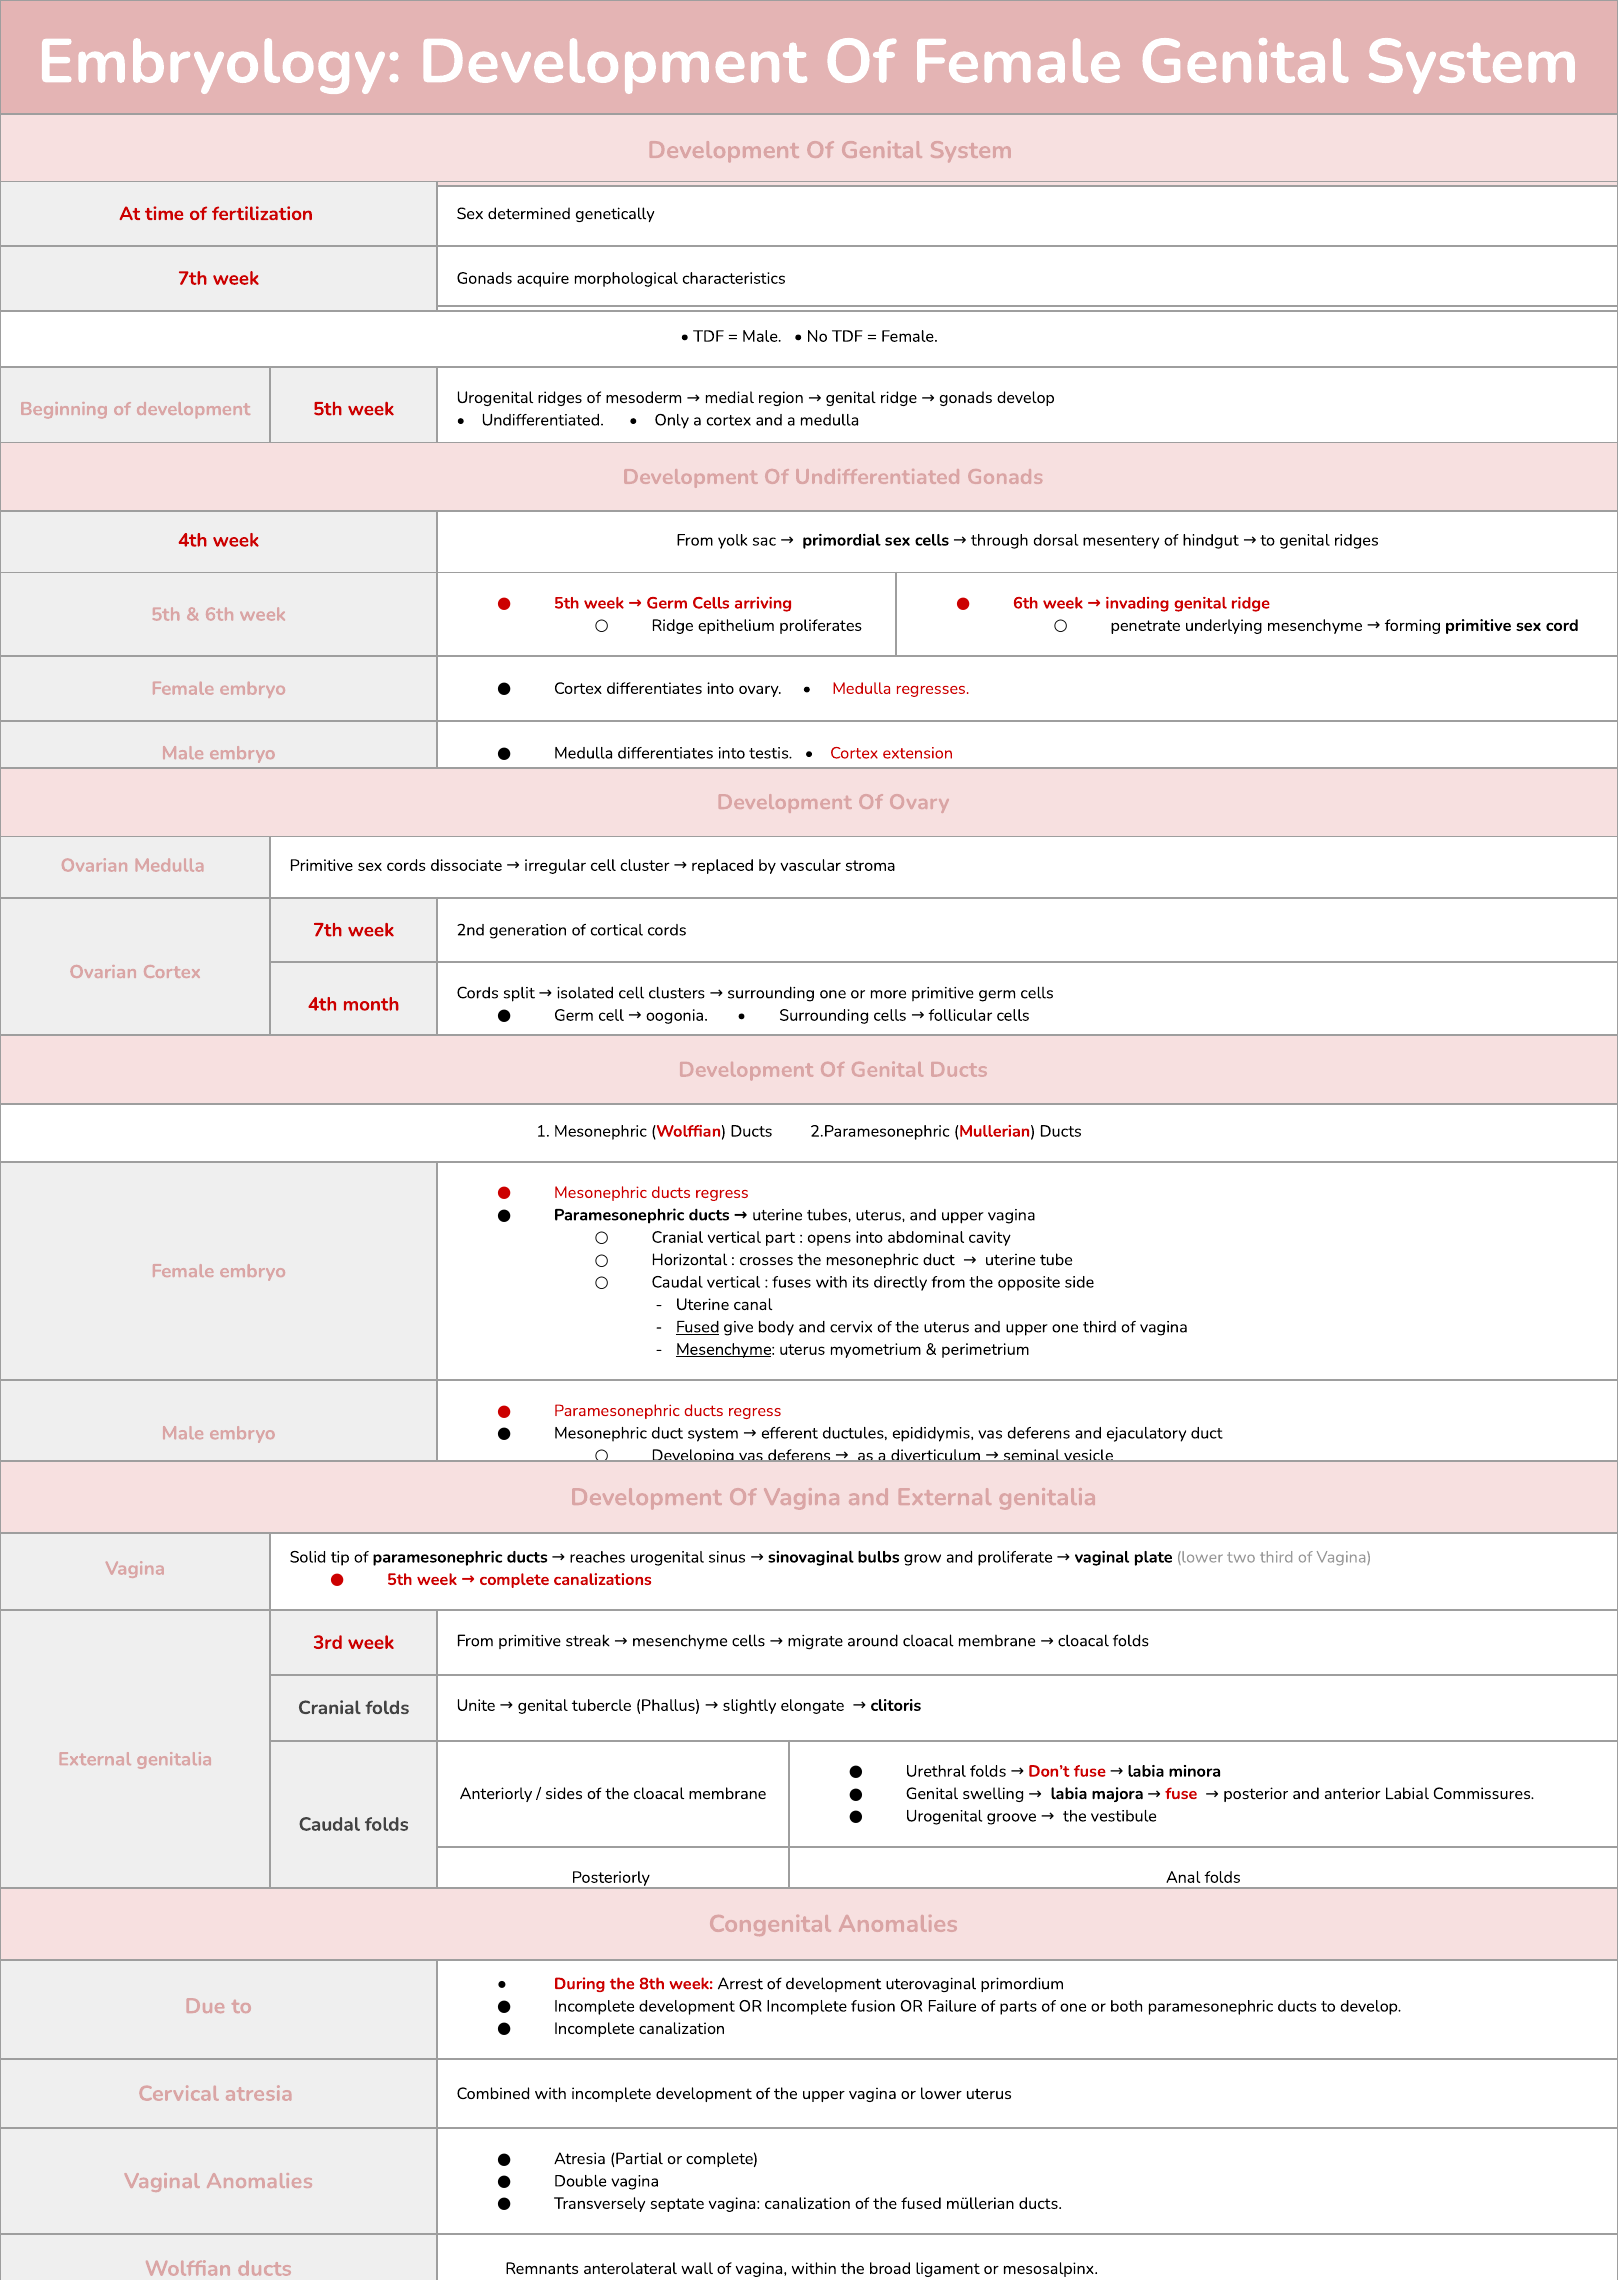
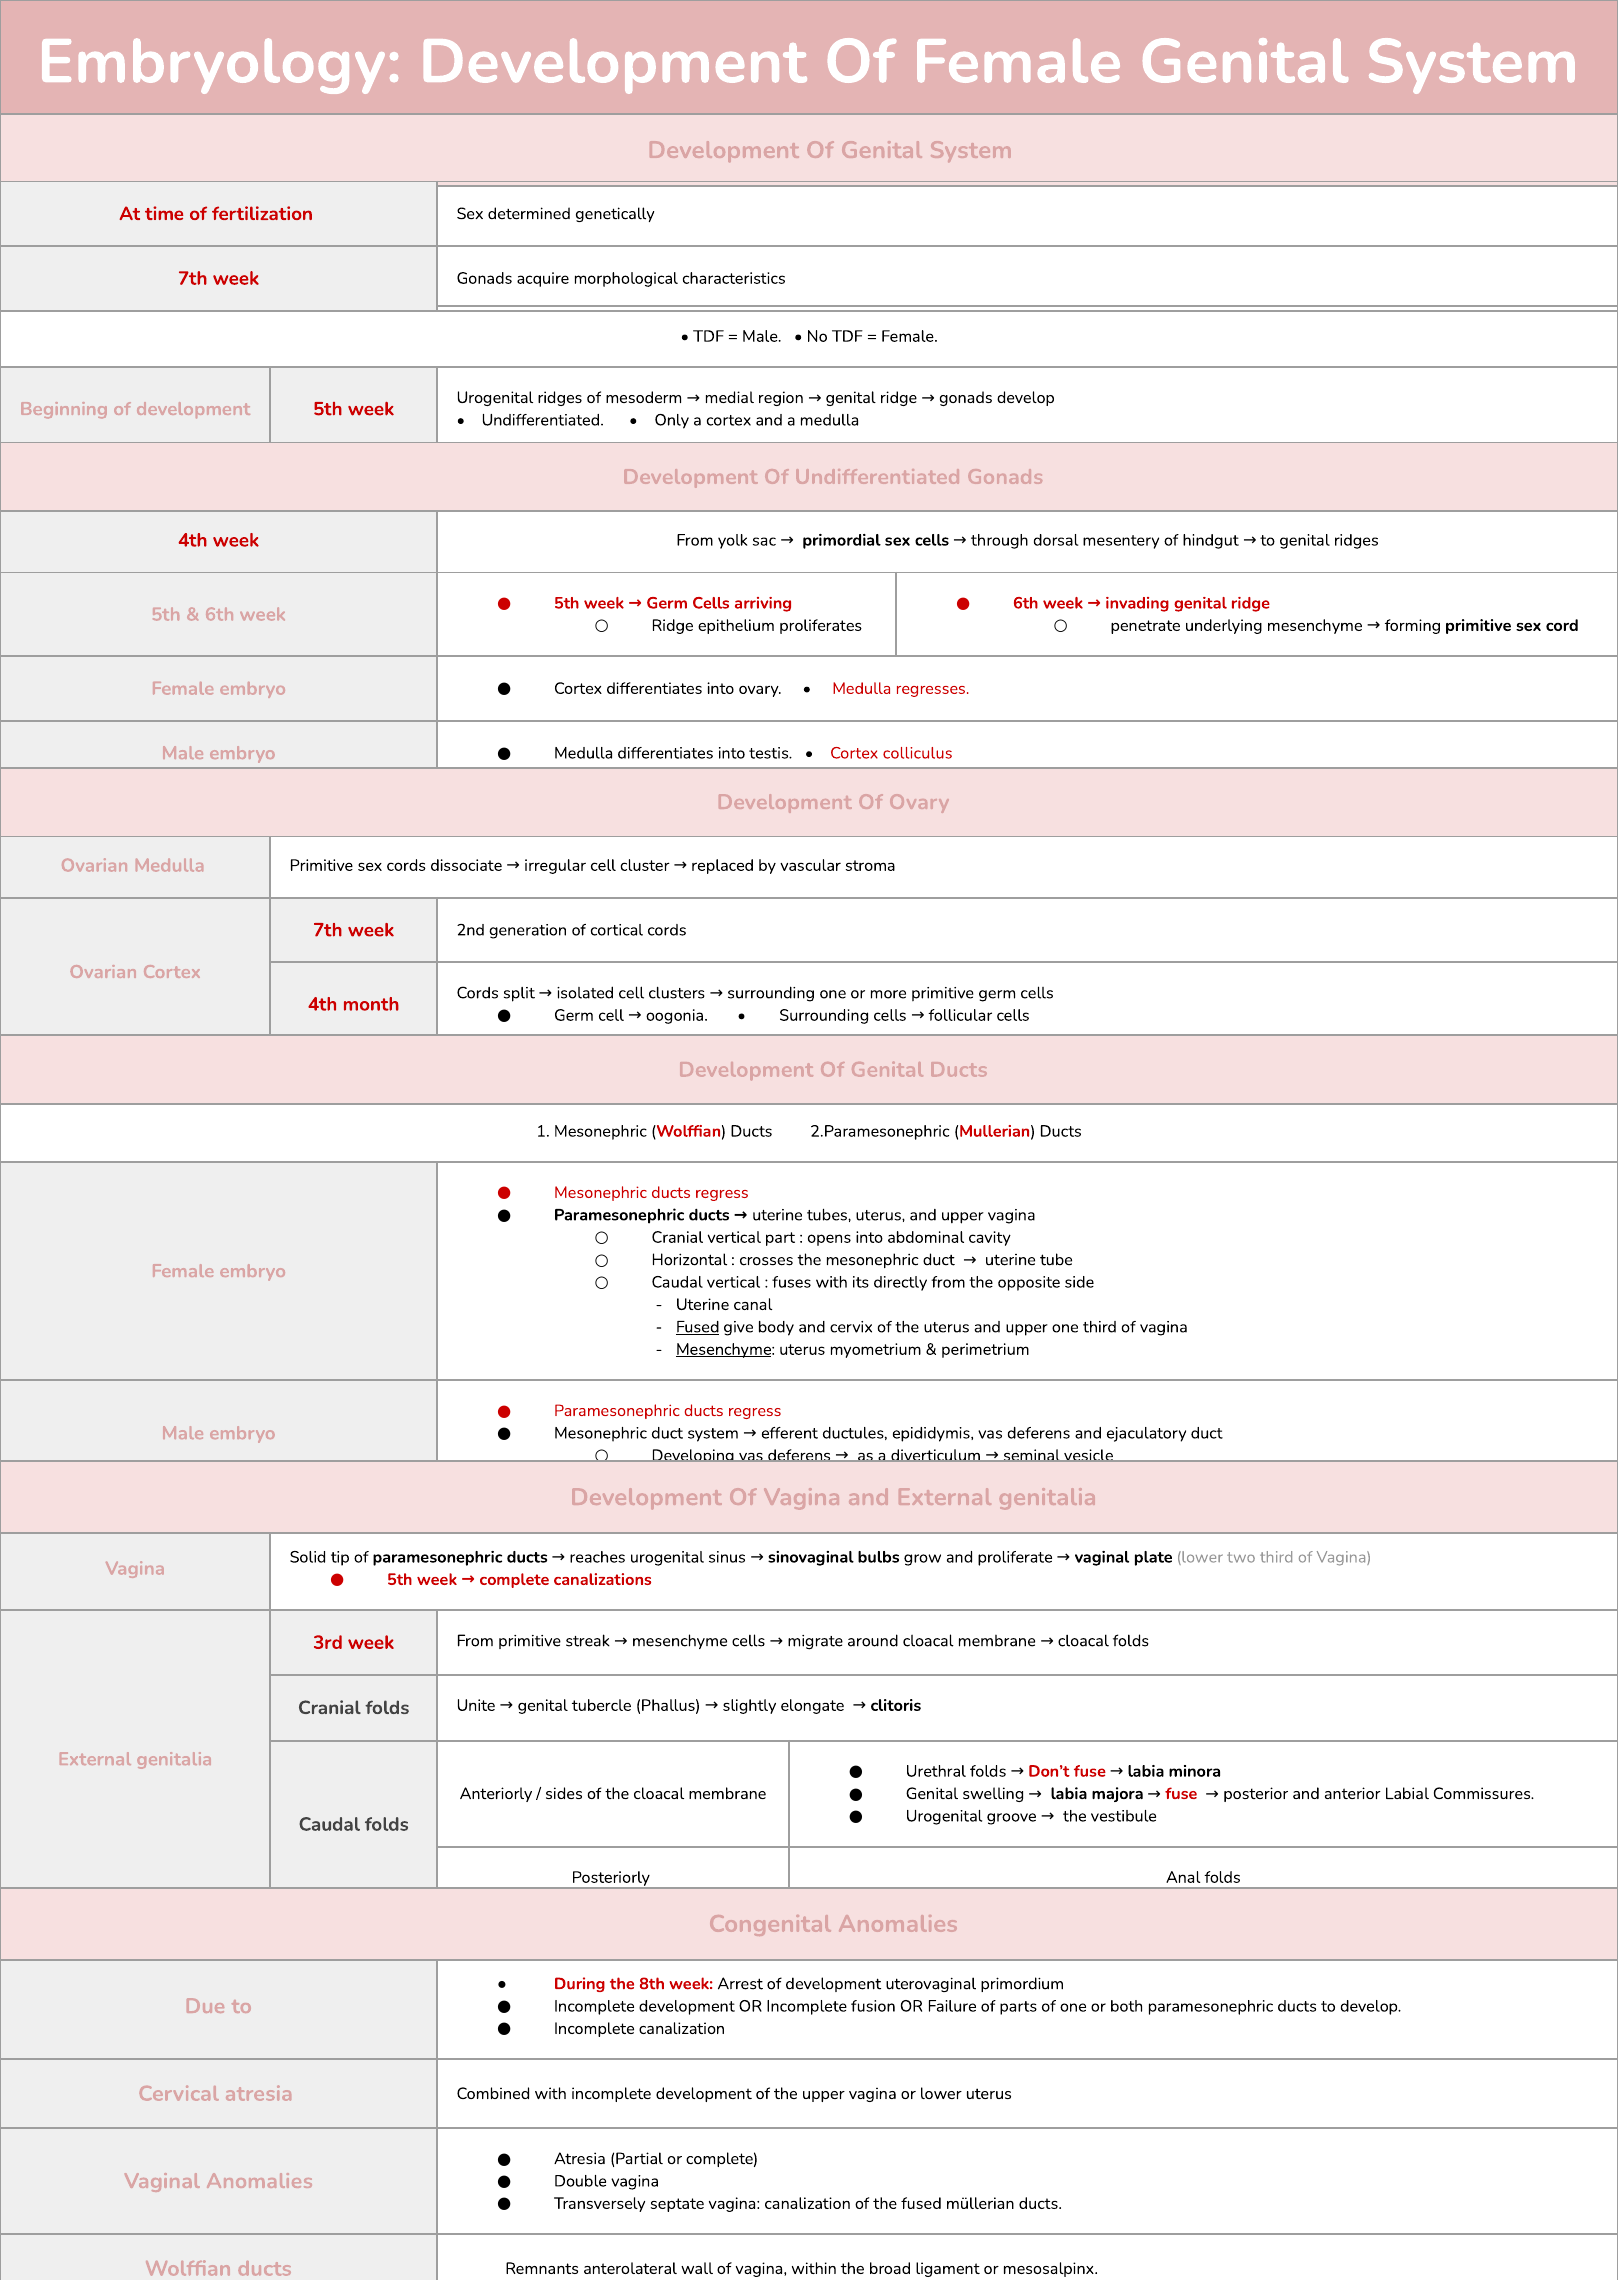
extension: extension -> colliculus
